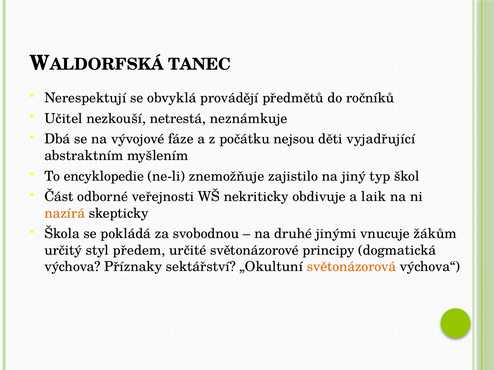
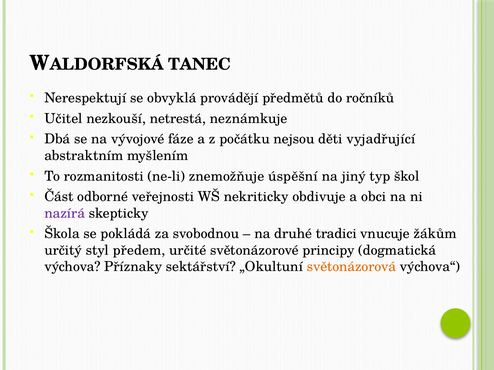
encyklopedie: encyklopedie -> rozmanitosti
zajistilo: zajistilo -> úspěšní
laik: laik -> obci
nazírá colour: orange -> purple
jinými: jinými -> tradici
